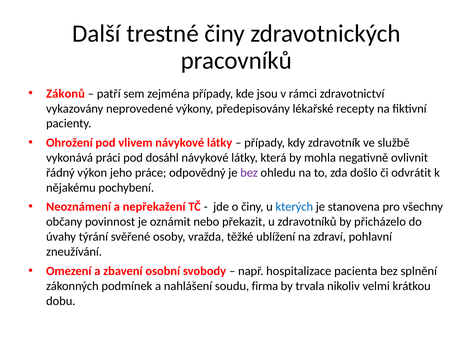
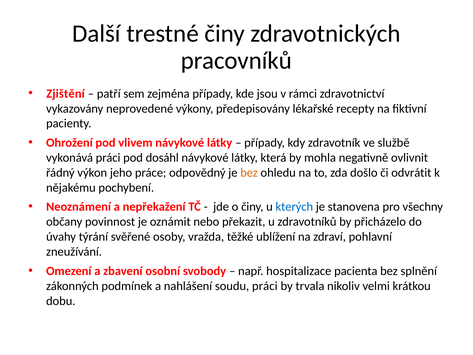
Zákonů: Zákonů -> Zjištění
bez at (249, 173) colour: purple -> orange
soudu firma: firma -> práci
